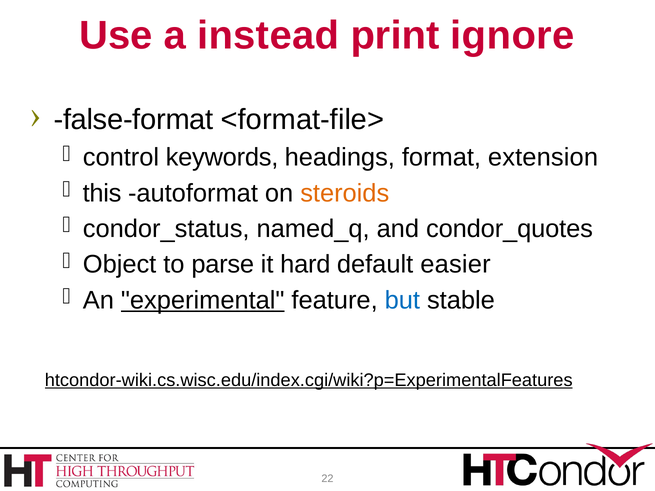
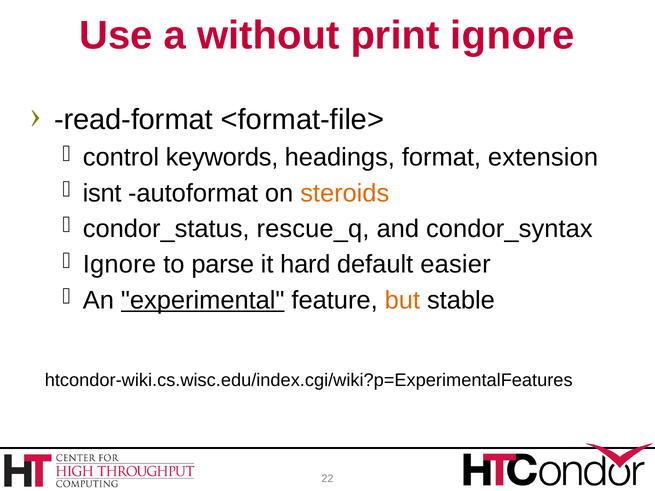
instead: instead -> without
false-format: false-format -> read-format
this: this -> isnt
named_q: named_q -> rescue_q
condor_quotes: condor_quotes -> condor_syntax
Object at (120, 265): Object -> Ignore
but colour: blue -> orange
htcondor-wiki.cs.wisc.edu/index.cgi/wiki?p=ExperimentalFeatures underline: present -> none
